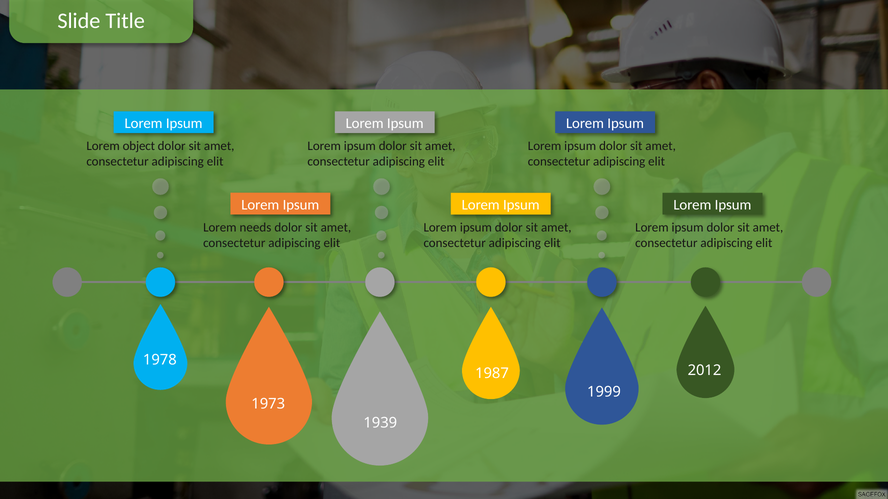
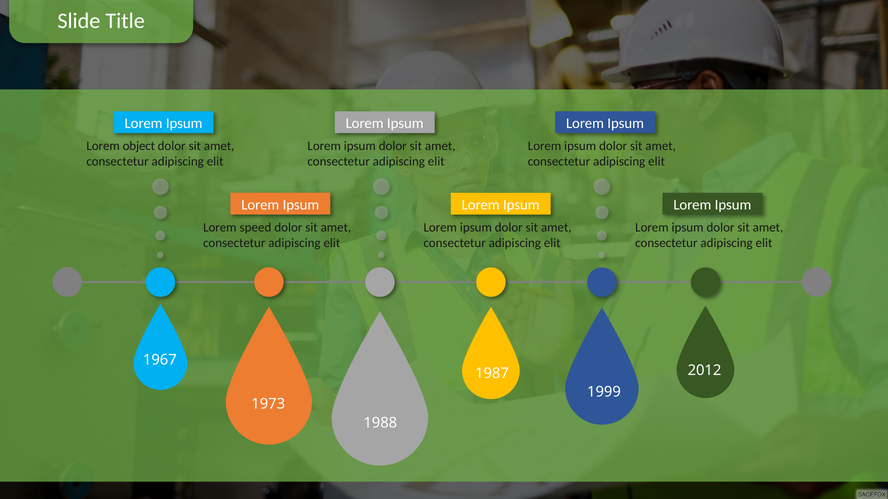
needs: needs -> speed
1978: 1978 -> 1967
1939: 1939 -> 1988
